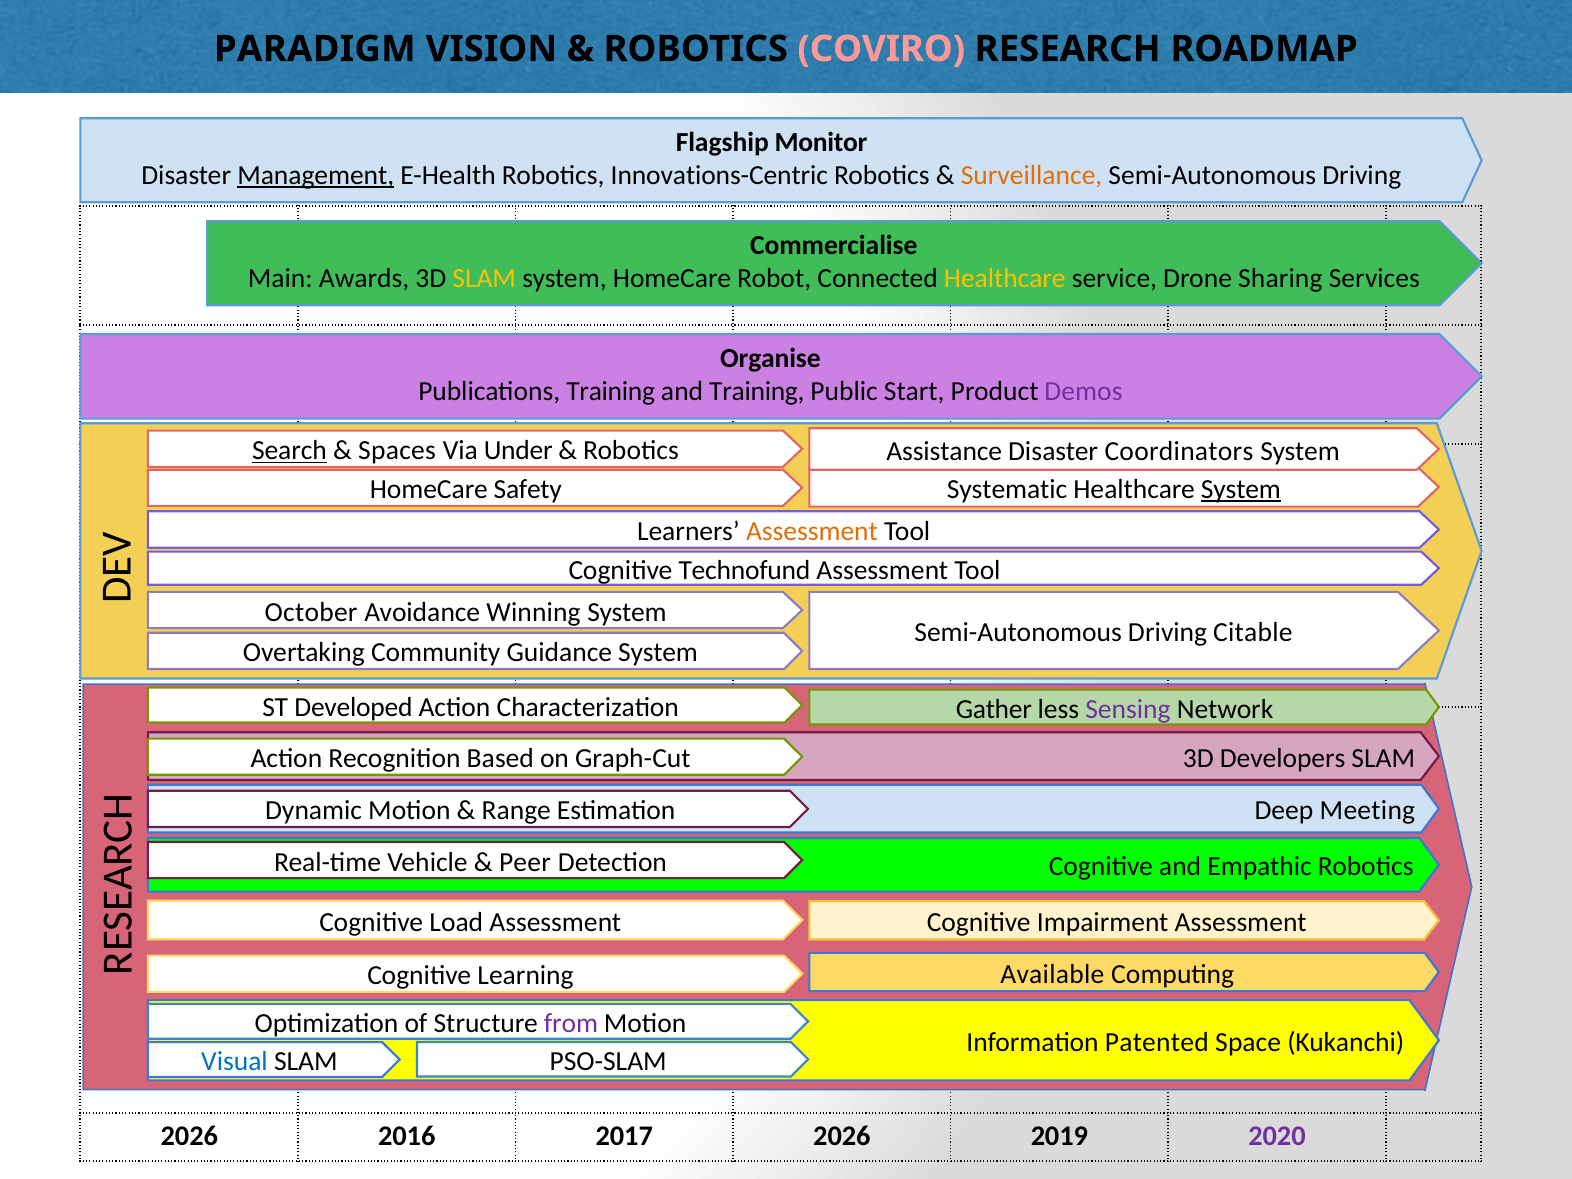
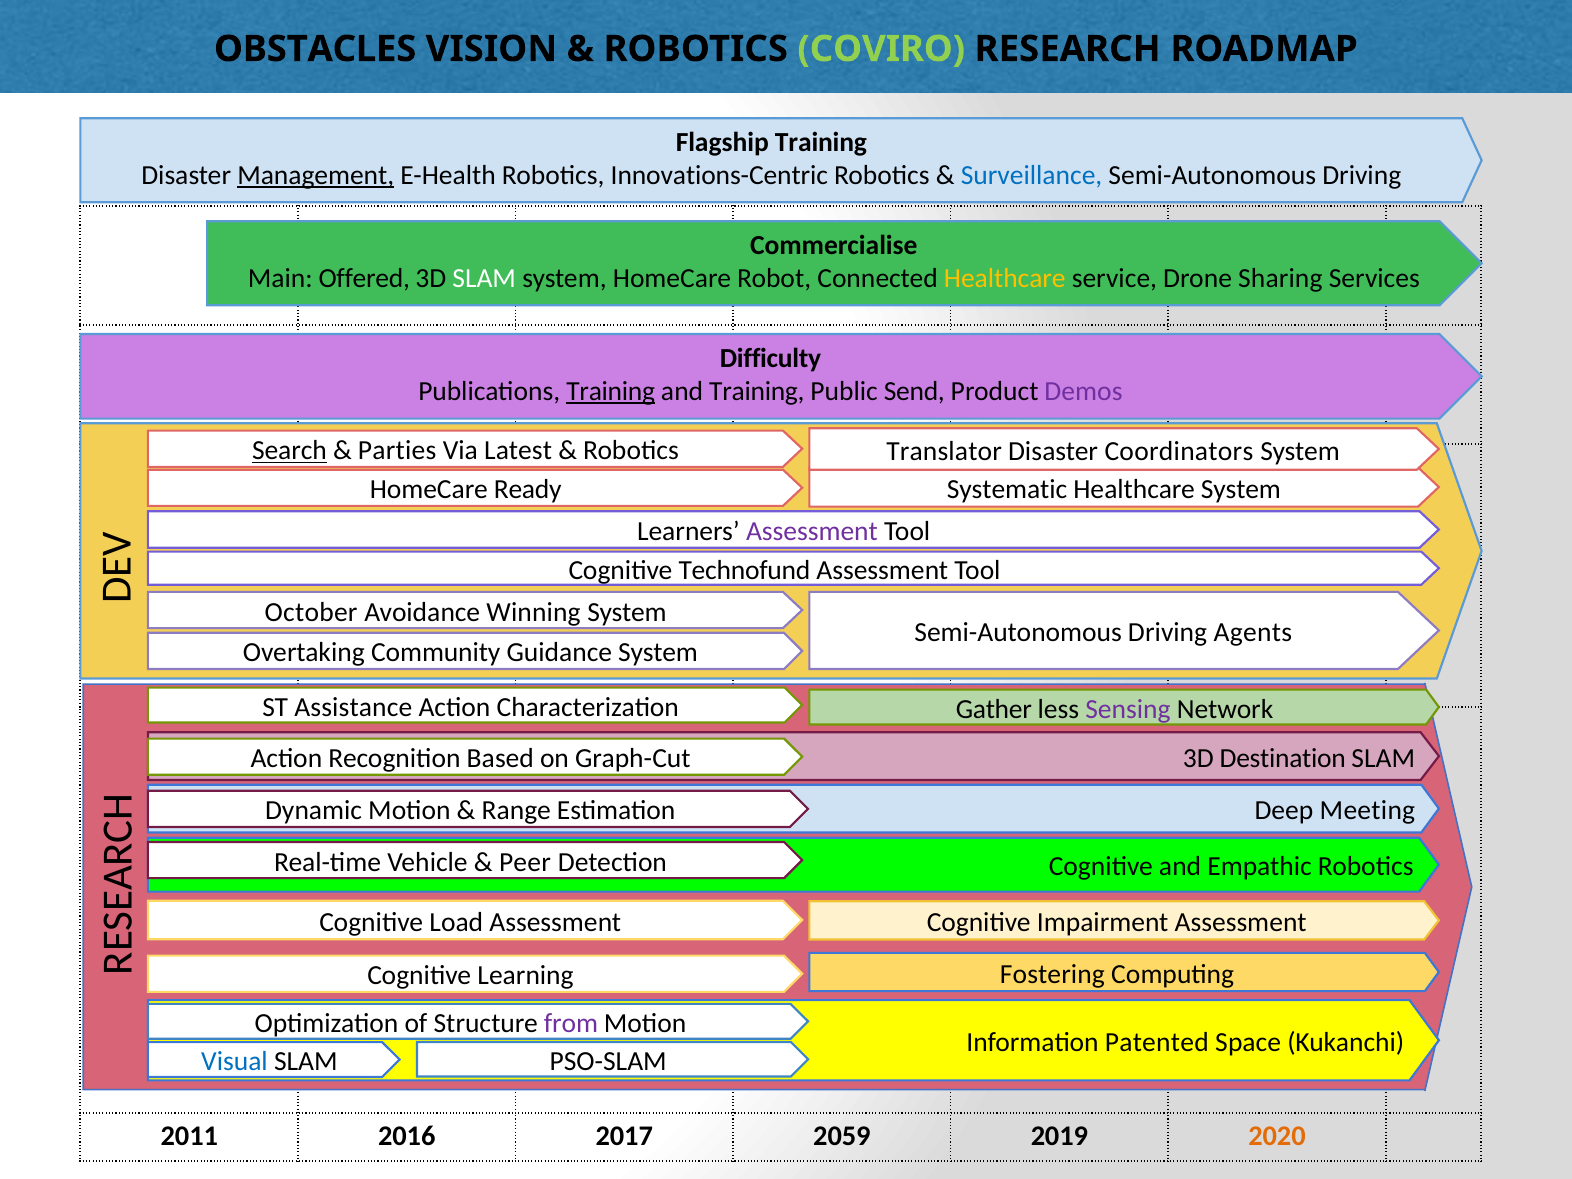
PARADIGM: PARADIGM -> OBSTACLES
COVIRO colour: pink -> light green
Flagship Monitor: Monitor -> Training
Surveillance colour: orange -> blue
Awards: Awards -> Offered
SLAM at (484, 278) colour: yellow -> white
Organise: Organise -> Difficulty
Training at (611, 391) underline: none -> present
Start: Start -> Send
Spaces: Spaces -> Parties
Under: Under -> Latest
Assistance: Assistance -> Translator
System at (1241, 489) underline: present -> none
Safety: Safety -> Ready
Assessment at (812, 531) colour: orange -> purple
Citable: Citable -> Agents
Developed: Developed -> Assistance
Developers: Developers -> Destination
Available: Available -> Fostering
2026 at (189, 1136): 2026 -> 2011
2017 2026: 2026 -> 2059
2020 colour: purple -> orange
